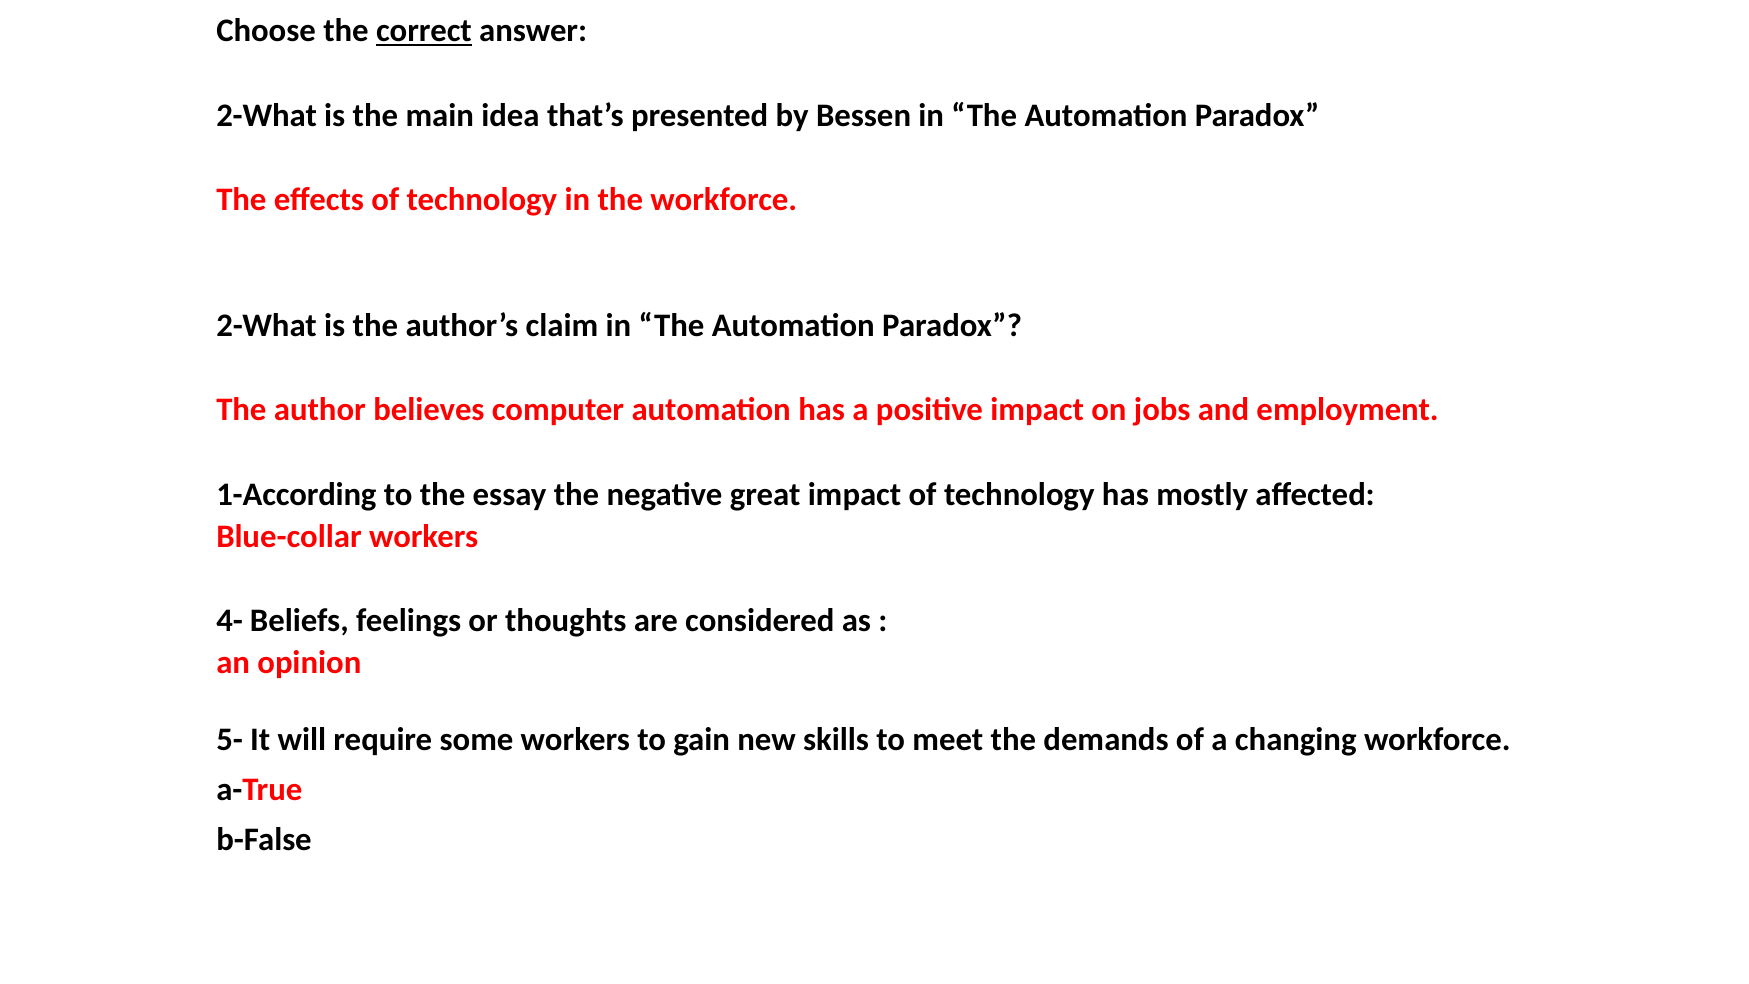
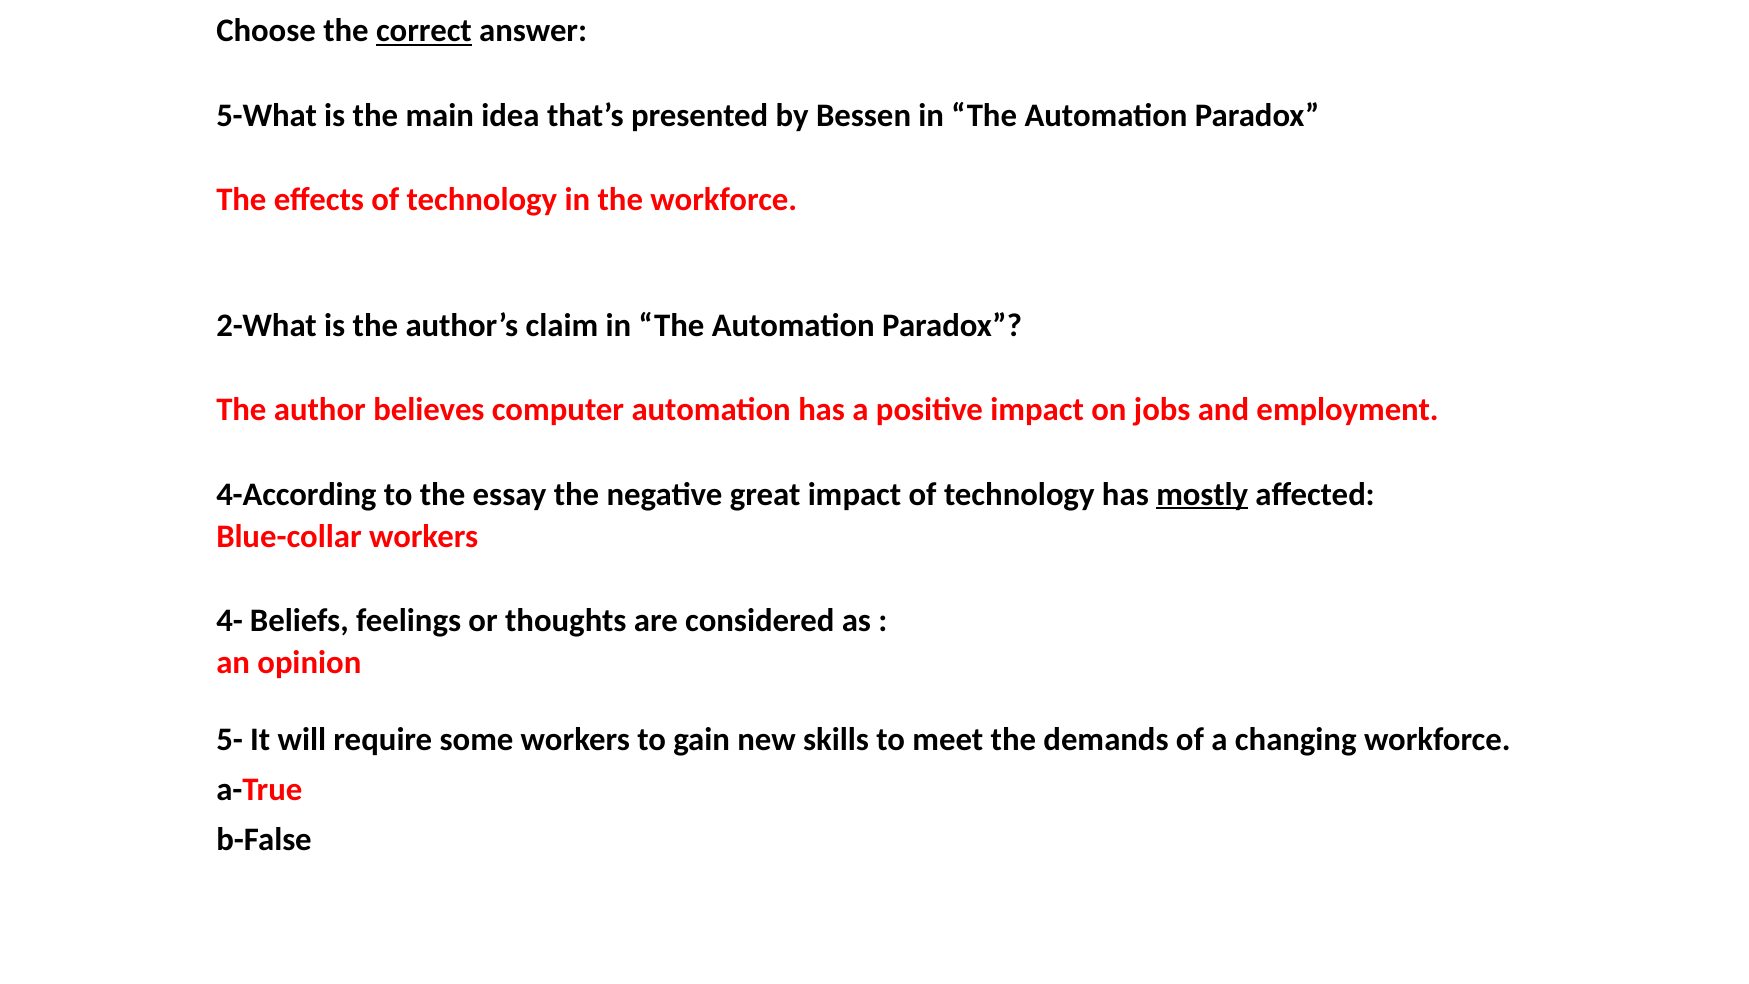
2-What at (267, 115): 2-What -> 5-What
1-According: 1-According -> 4-According
mostly underline: none -> present
